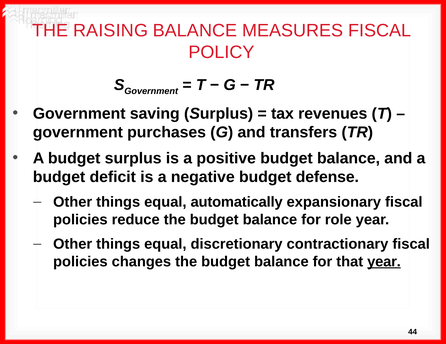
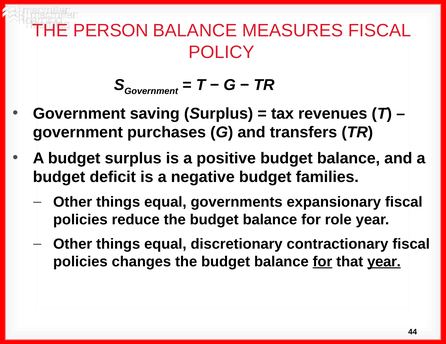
RAISING: RAISING -> PERSON
defense: defense -> families
automatically: automatically -> governments
for at (322, 262) underline: none -> present
